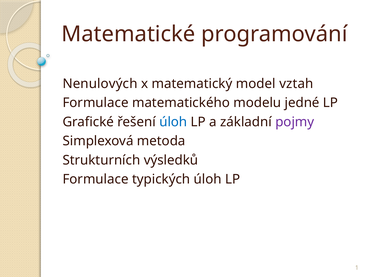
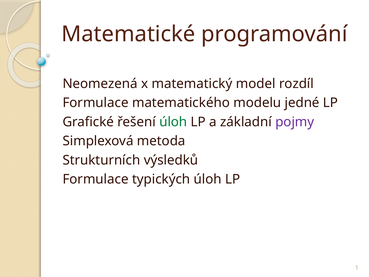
Nenulových: Nenulových -> Neomezená
vztah: vztah -> rozdíl
úloh at (173, 122) colour: blue -> green
